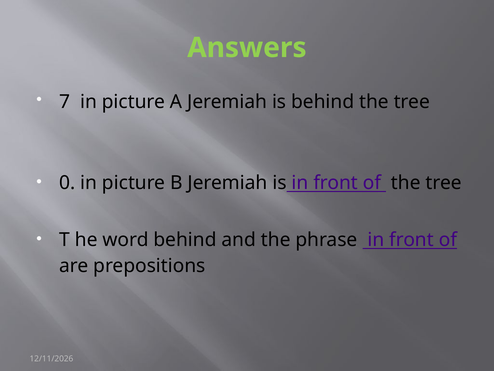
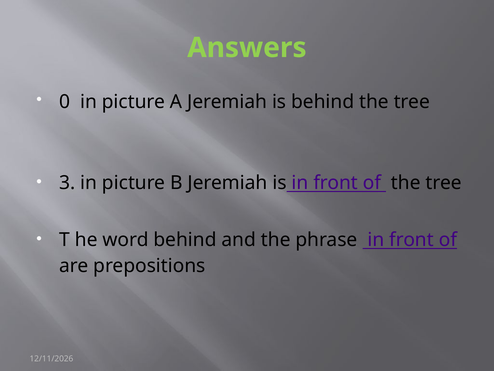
7: 7 -> 0
0: 0 -> 3
